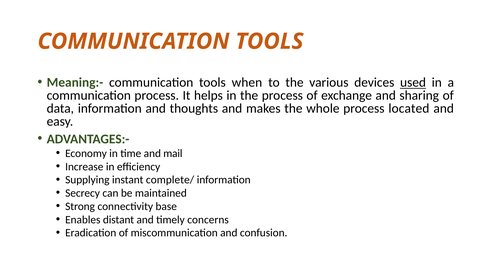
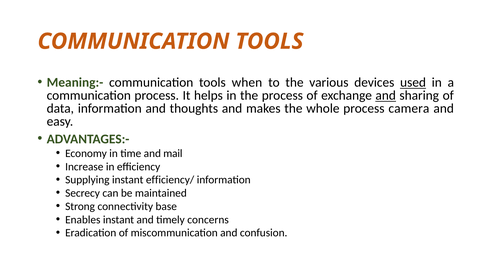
and at (386, 95) underline: none -> present
located: located -> camera
complete/: complete/ -> efficiency/
Enables distant: distant -> instant
